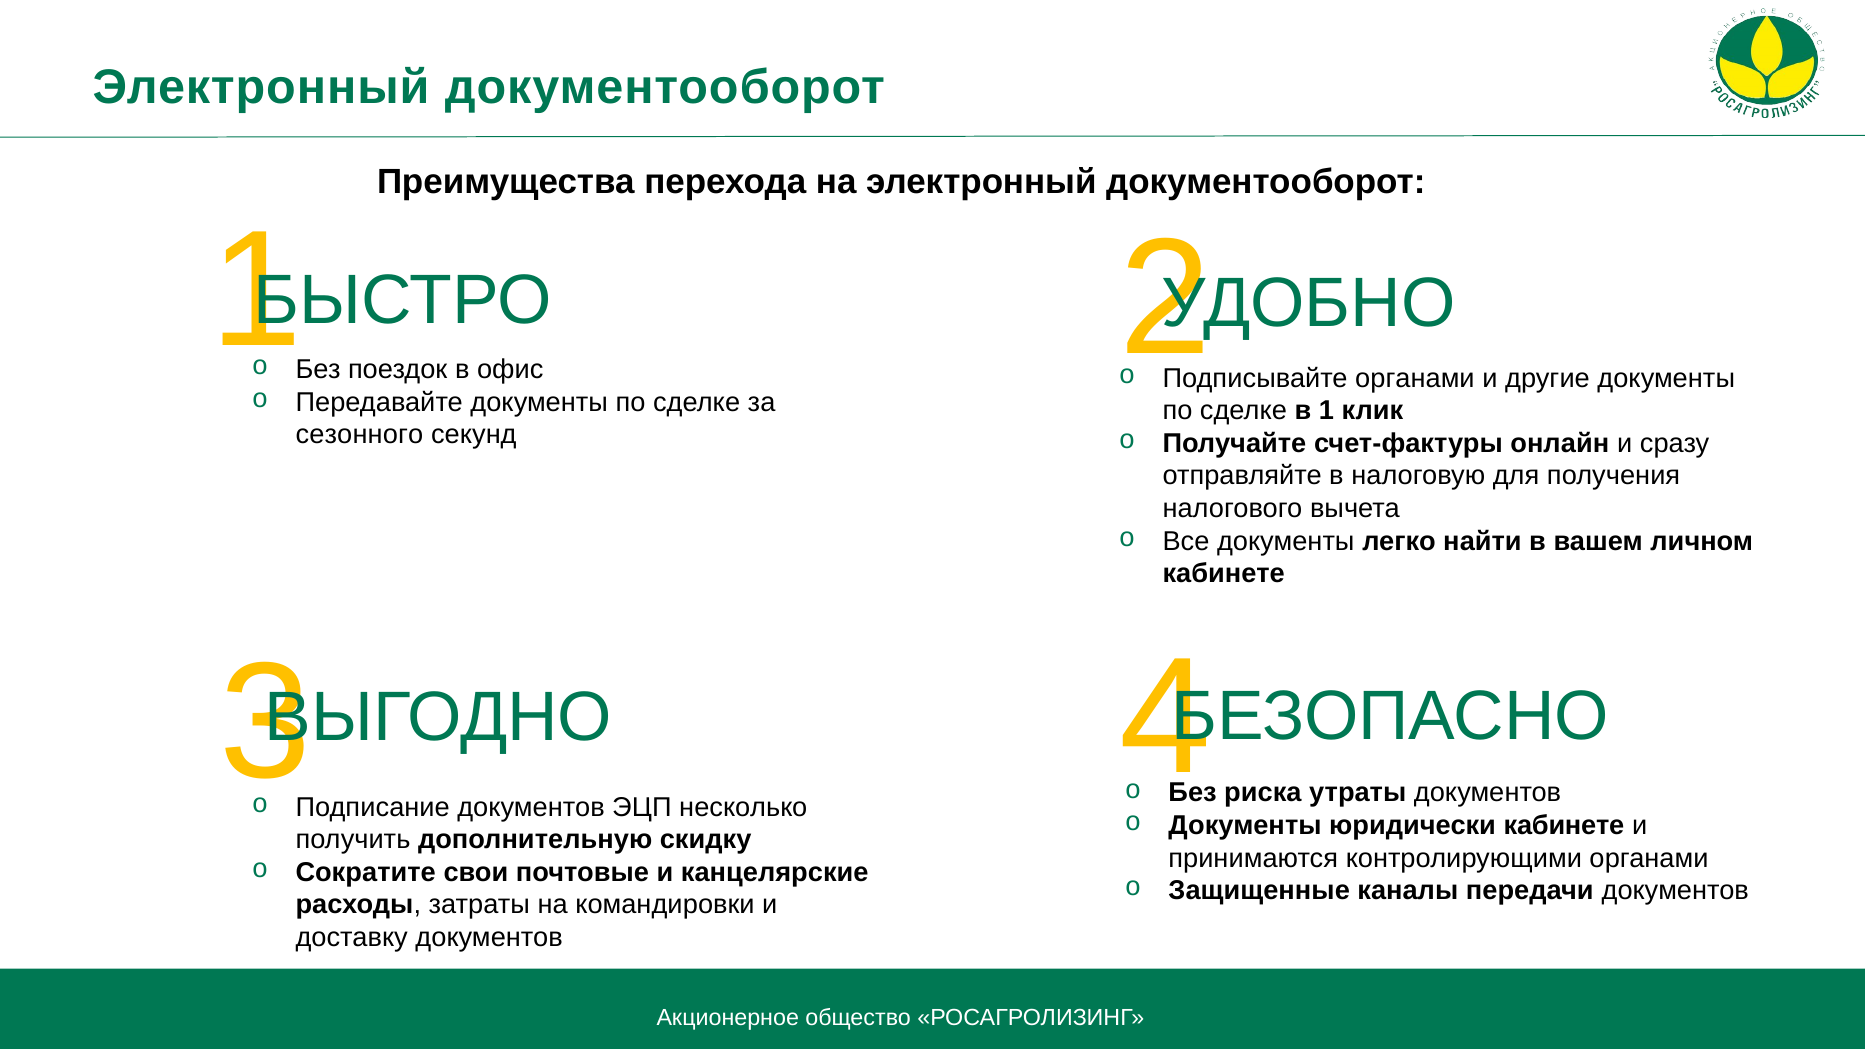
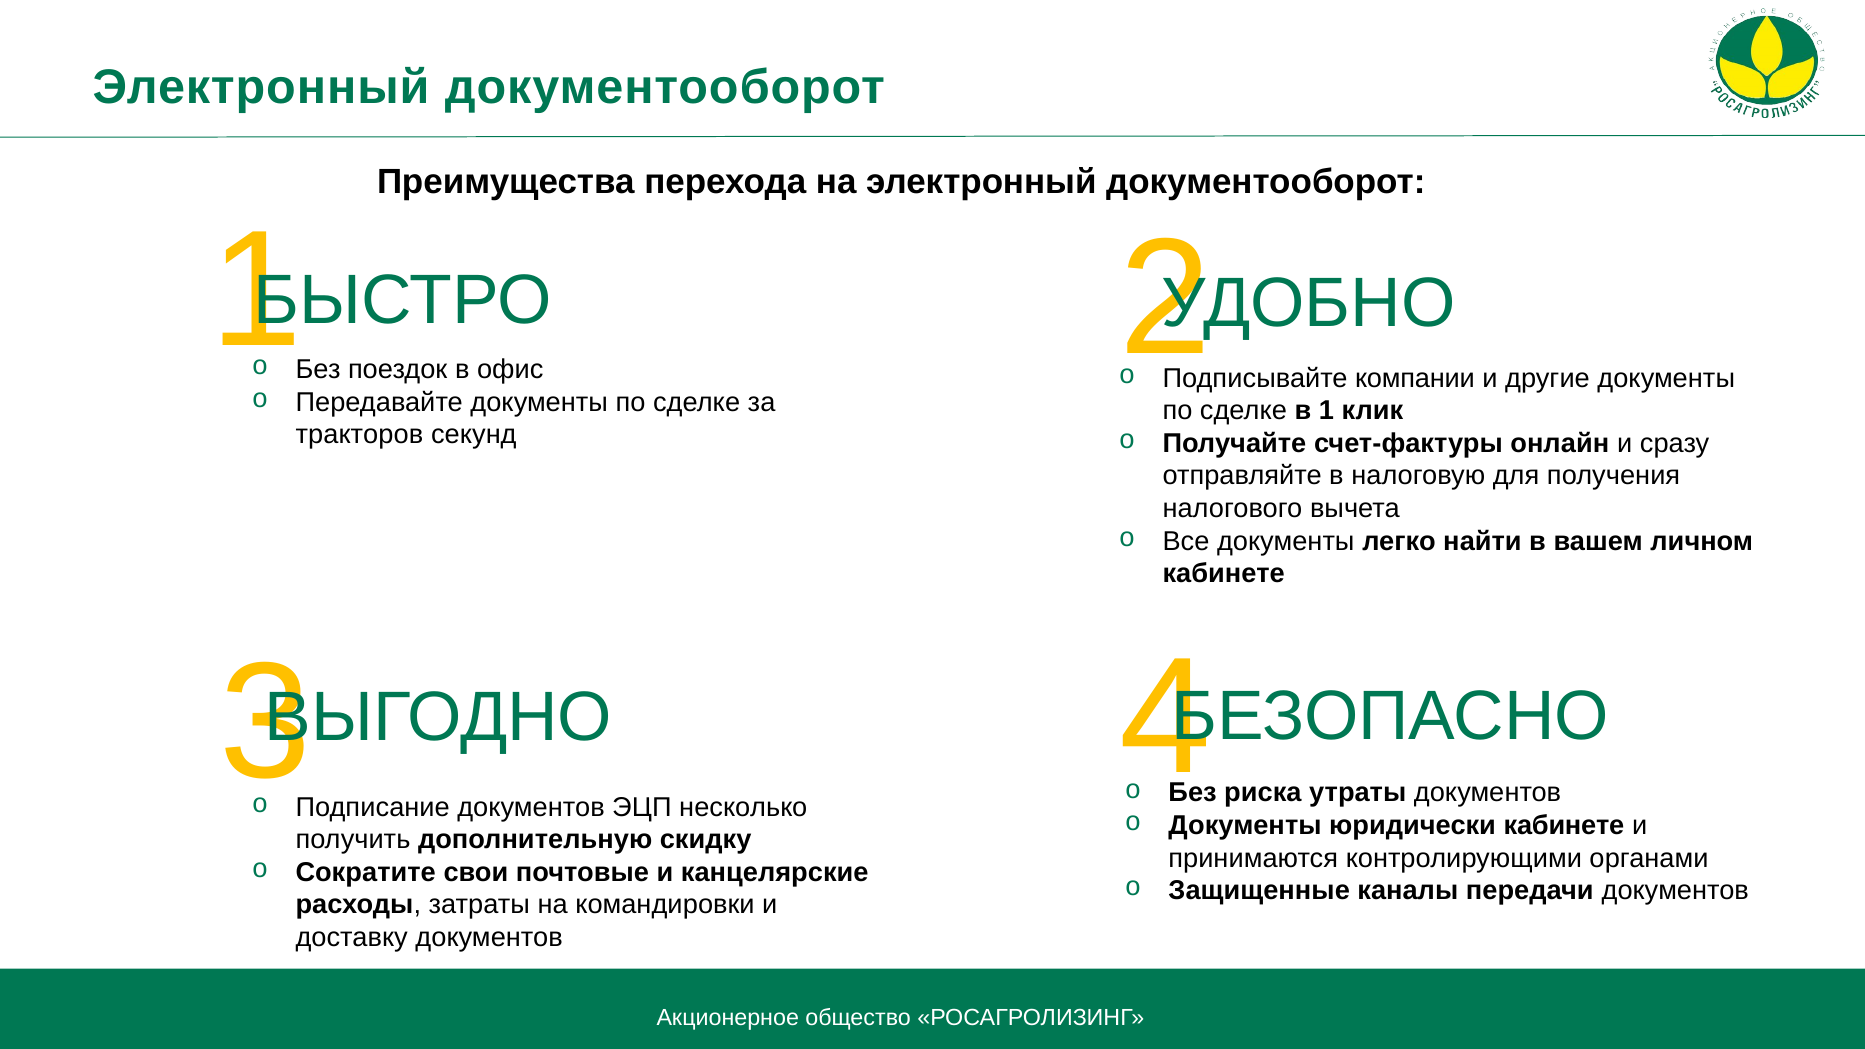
Подписывайте органами: органами -> компании
сезонного: сезонного -> тракторов
